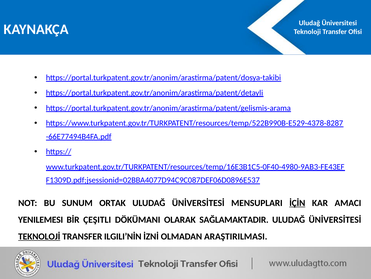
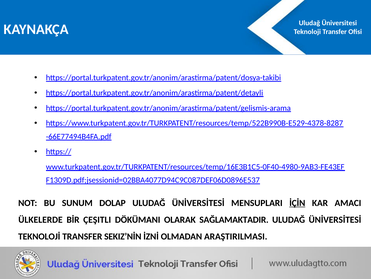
ORTAK: ORTAK -> DOLAP
YENILEMESI: YENILEMESI -> ÜLKELERDE
TEKNOLOJİ underline: present -> none
ILGILI’NİN: ILGILI’NİN -> SEKIZ’NİN
